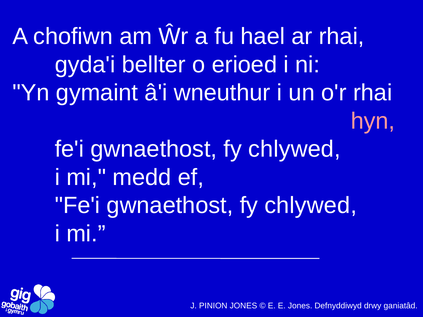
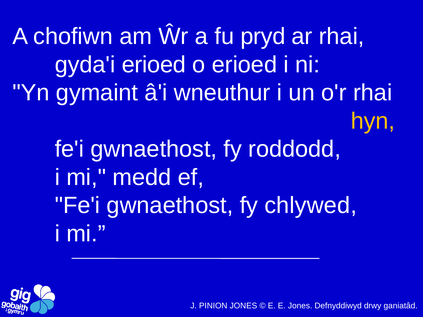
hael: hael -> pryd
gyda'i bellter: bellter -> erioed
hyn colour: pink -> yellow
chlywed at (295, 149): chlywed -> roddodd
